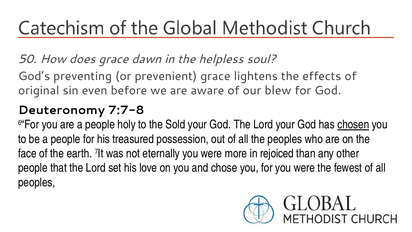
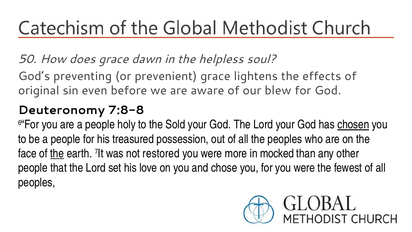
7:7-8: 7:7-8 -> 7:8-8
the at (57, 153) underline: none -> present
eternally: eternally -> restored
rejoiced: rejoiced -> mocked
